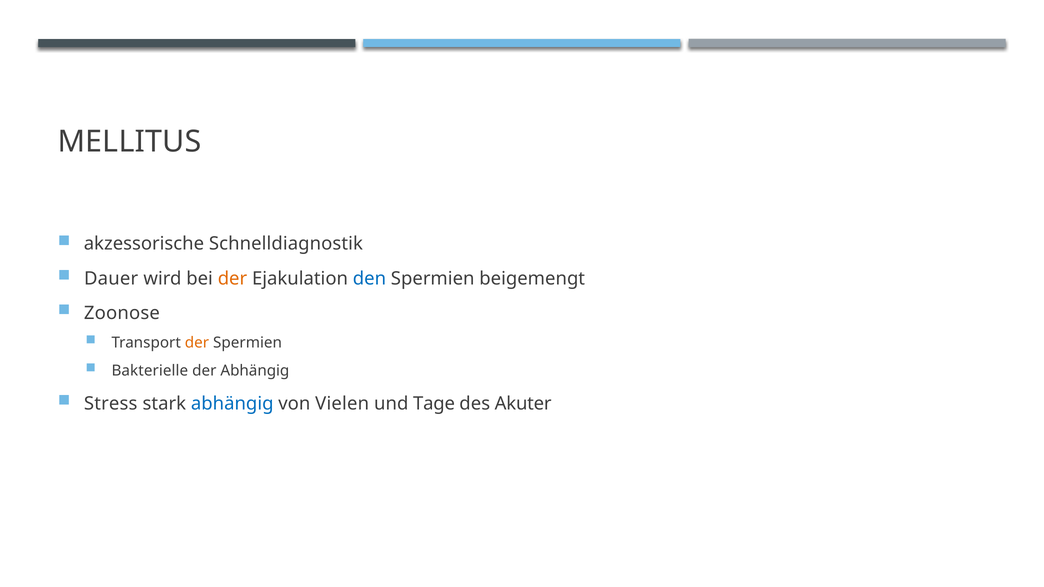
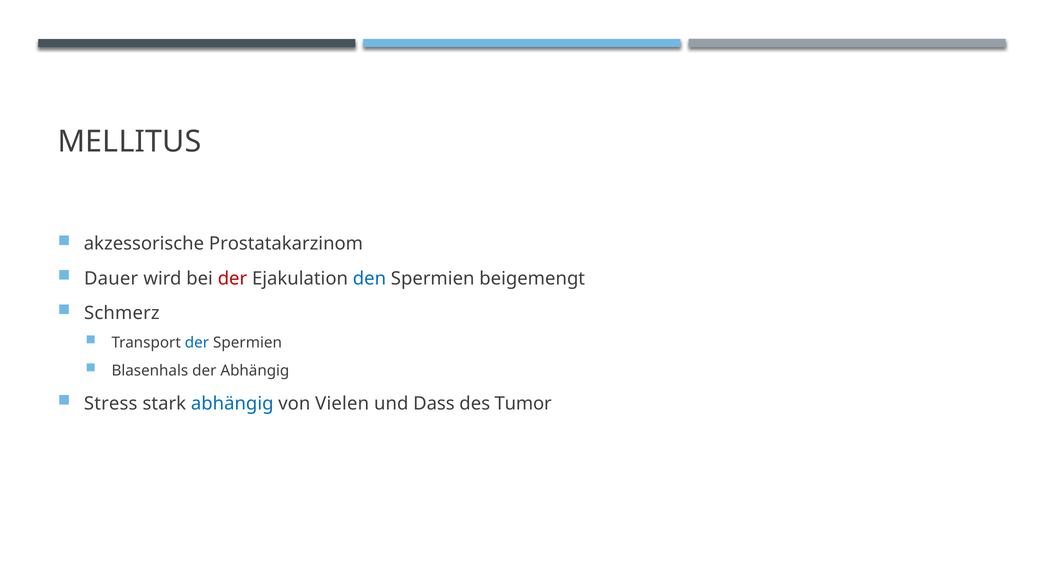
Schnelldiagnostik: Schnelldiagnostik -> Prostatakarzinom
der at (232, 279) colour: orange -> red
Zoonose: Zoonose -> Schmerz
der at (197, 343) colour: orange -> blue
Bakterielle: Bakterielle -> Blasenhals
Tage: Tage -> Dass
Akuter: Akuter -> Tumor
